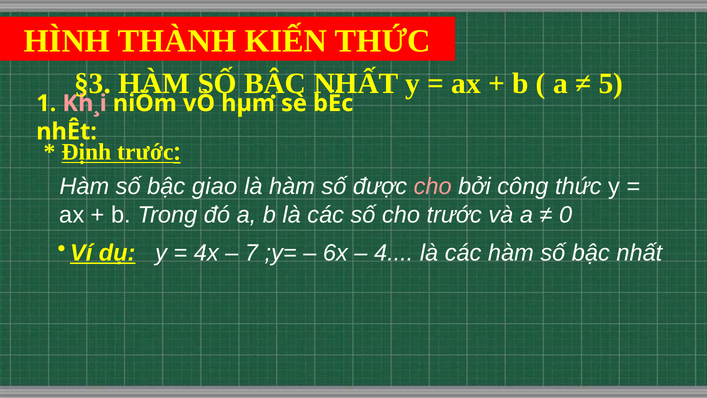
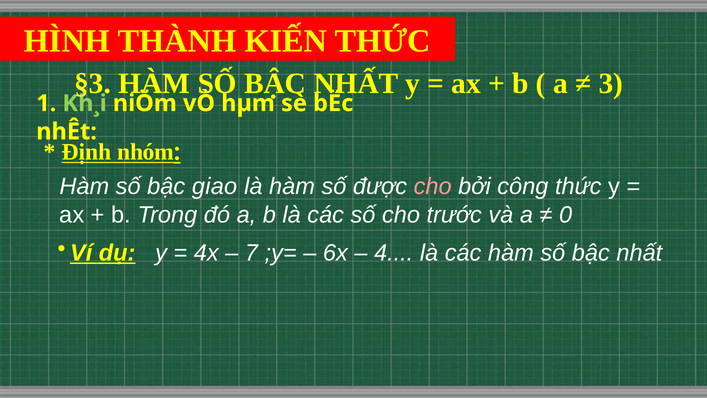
5: 5 -> 3
Kh¸i colour: pink -> light green
Định trước: trước -> nhóm
